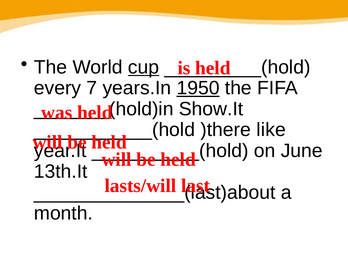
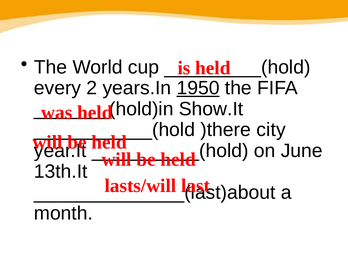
cup underline: present -> none
7: 7 -> 2
like: like -> city
